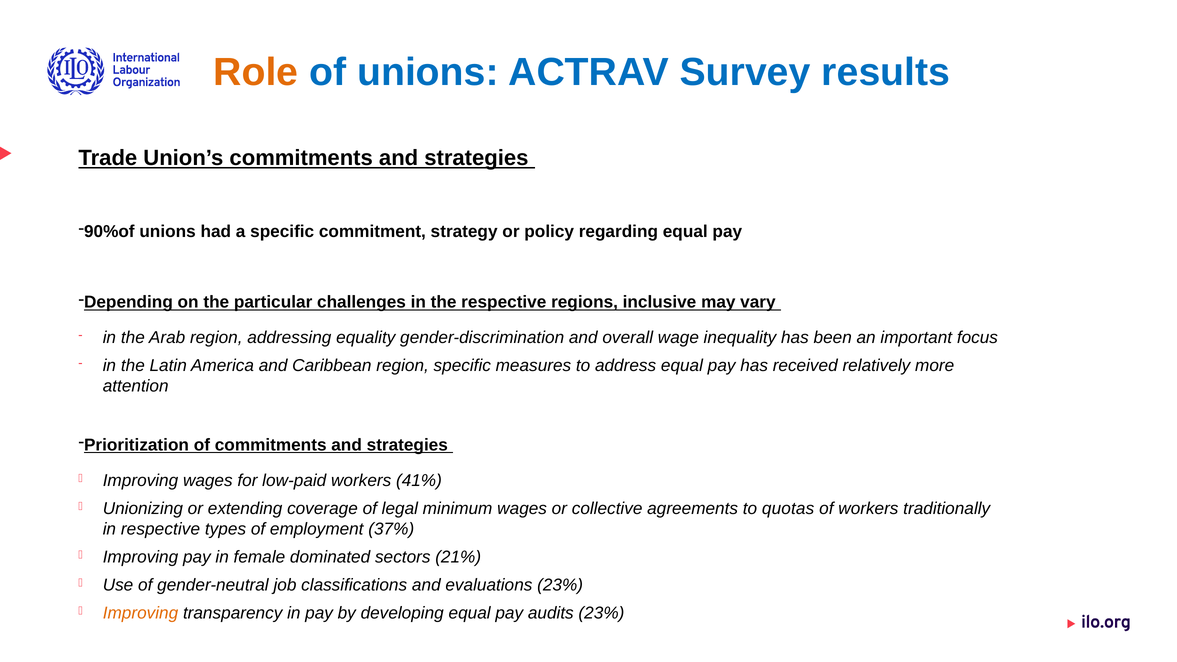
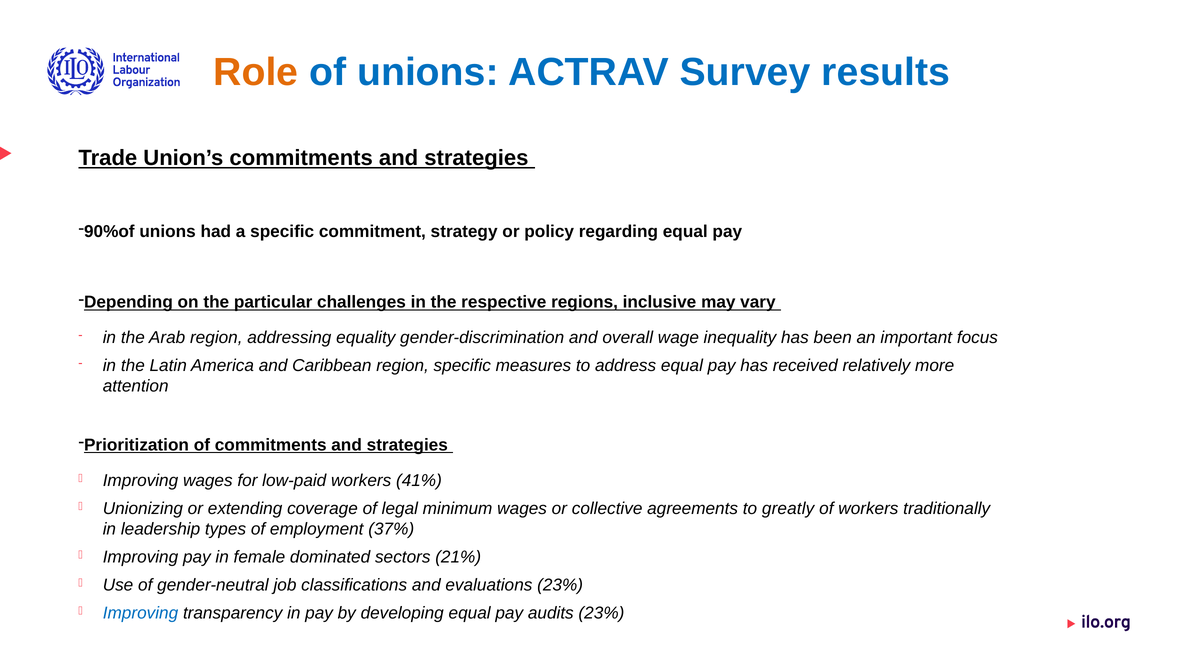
quotas: quotas -> greatly
in respective: respective -> leadership
Improving at (140, 613) colour: orange -> blue
